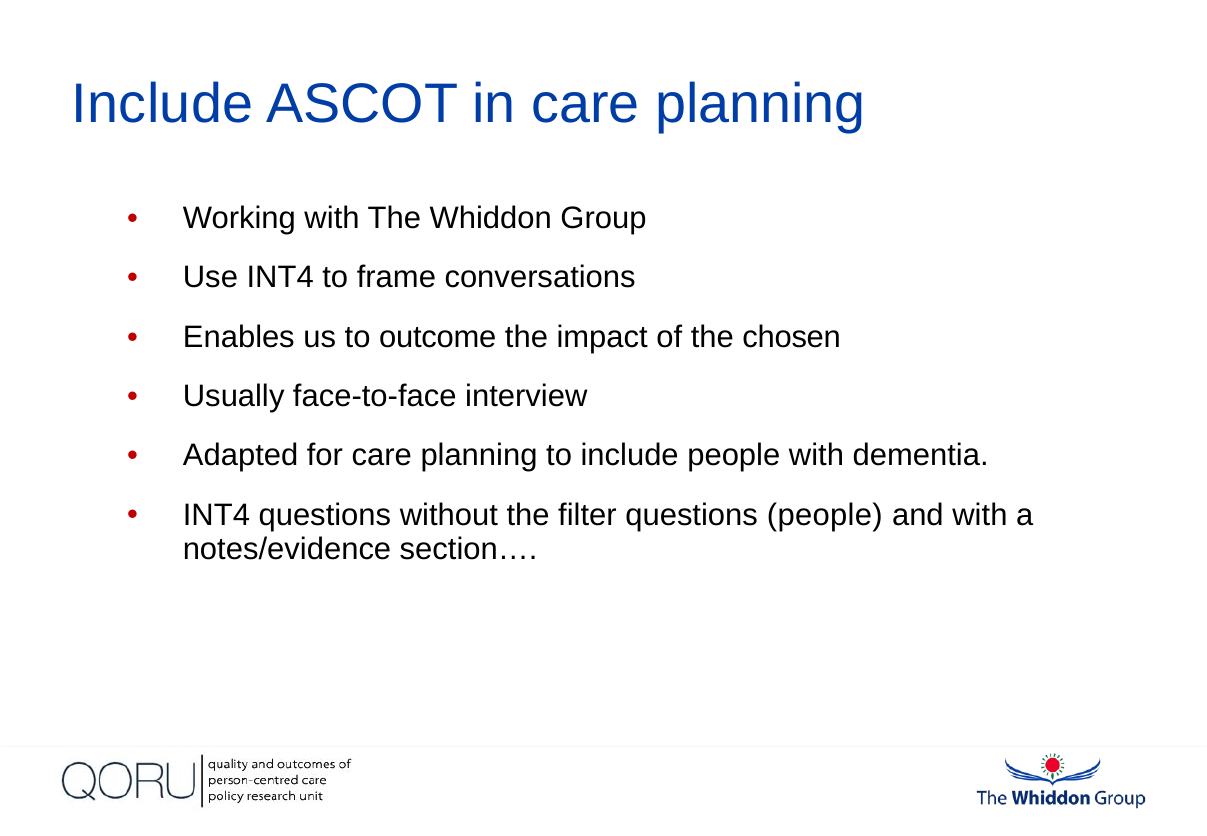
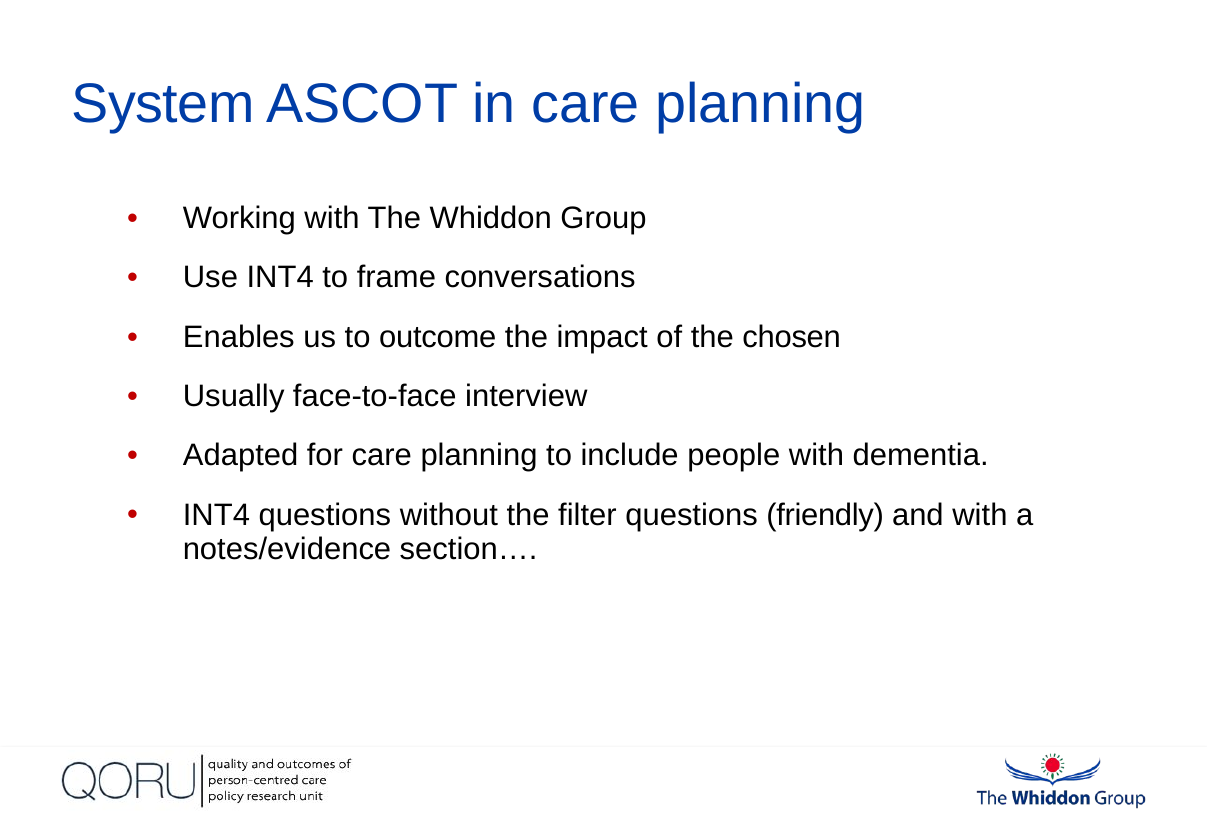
Include at (163, 104): Include -> System
questions people: people -> friendly
